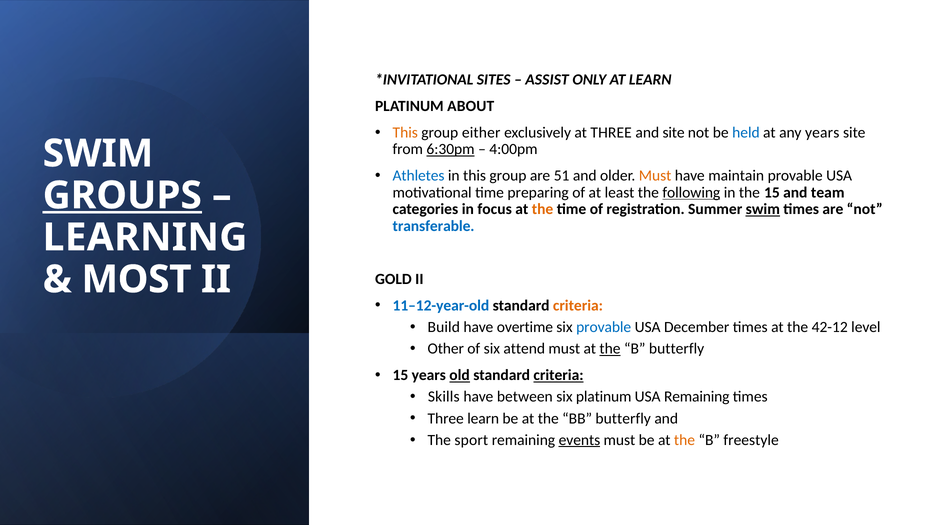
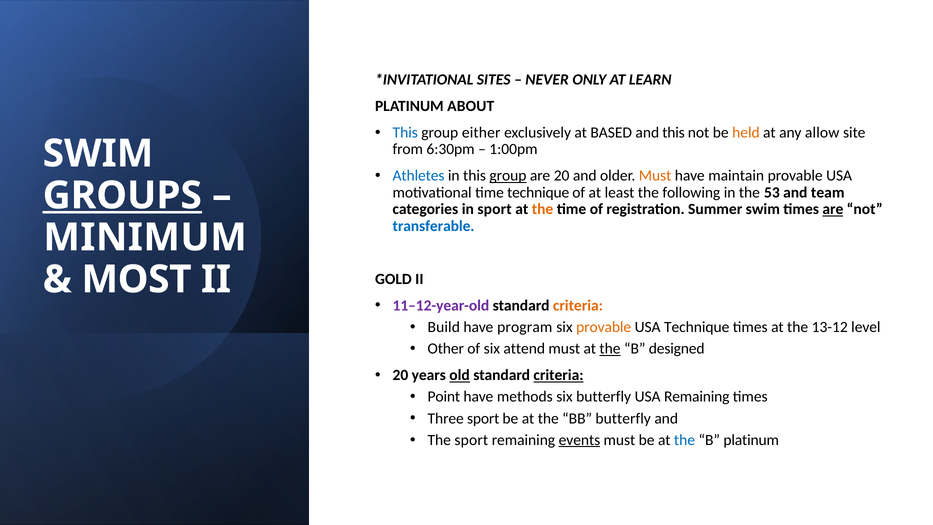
ASSIST: ASSIST -> NEVER
This at (405, 133) colour: orange -> blue
at THREE: THREE -> BASED
and site: site -> this
held colour: blue -> orange
any years: years -> allow
6:30pm underline: present -> none
4:00pm: 4:00pm -> 1:00pm
group at (508, 176) underline: none -> present
are 51: 51 -> 20
time preparing: preparing -> technique
following underline: present -> none
the 15: 15 -> 53
in focus: focus -> sport
swim at (763, 209) underline: present -> none
are at (833, 209) underline: none -> present
LEARNING: LEARNING -> MINIMUM
11–12-year-old colour: blue -> purple
overtime: overtime -> program
provable at (604, 327) colour: blue -> orange
USA December: December -> Technique
42-12: 42-12 -> 13-12
B butterfly: butterfly -> designed
15 at (400, 375): 15 -> 20
Skills: Skills -> Point
between: between -> methods
six platinum: platinum -> butterfly
Three learn: learn -> sport
the at (685, 440) colour: orange -> blue
B freestyle: freestyle -> platinum
